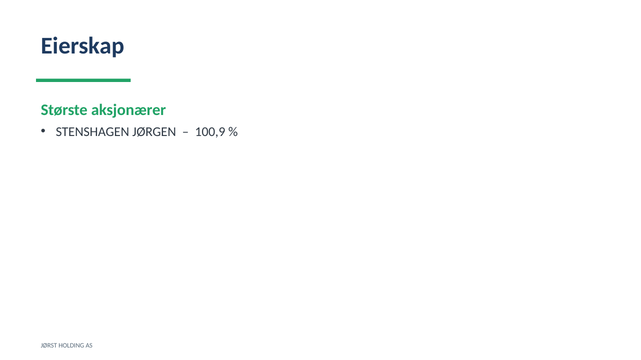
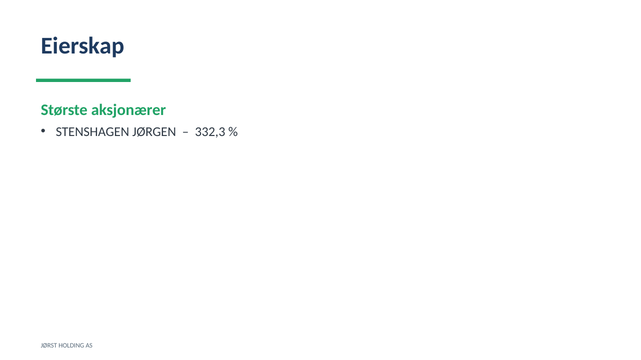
100,9: 100,9 -> 332,3
